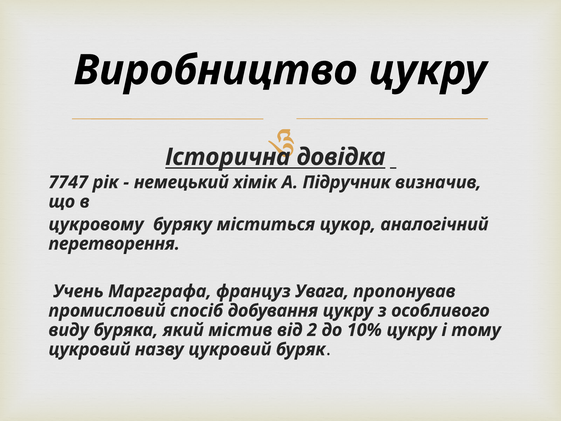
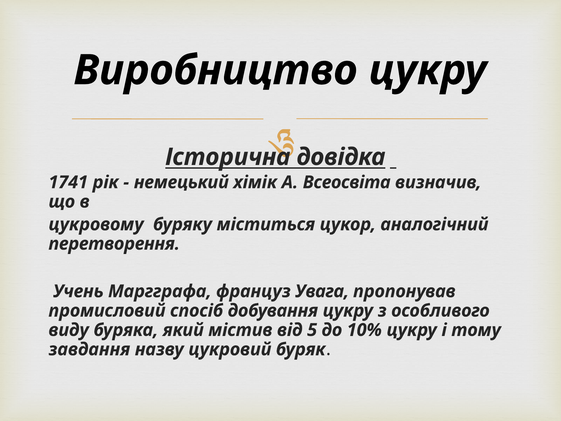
7747: 7747 -> 1741
Підручник: Підручник -> Всеосвіта
2: 2 -> 5
цукровий at (89, 349): цукровий -> завдання
